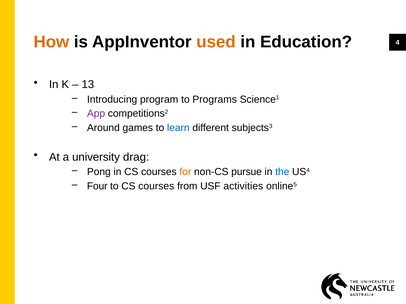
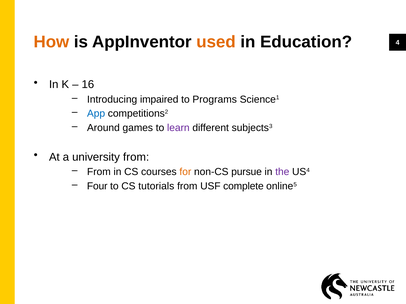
13: 13 -> 16
program: program -> impaired
App colour: purple -> blue
learn colour: blue -> purple
university drag: drag -> from
Pong at (99, 172): Pong -> From
the colour: blue -> purple
to CS courses: courses -> tutorials
activities: activities -> complete
